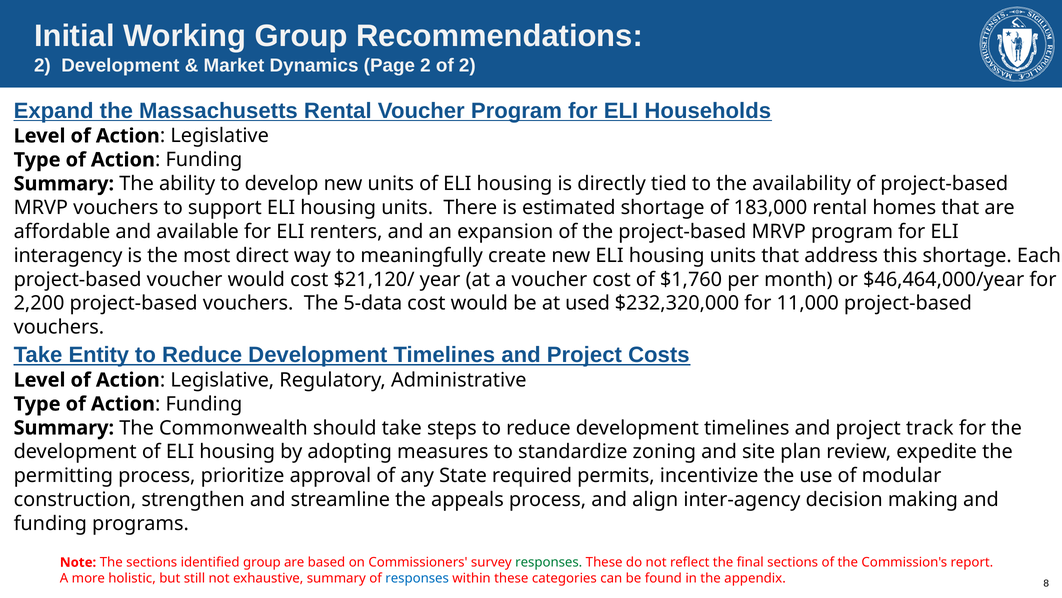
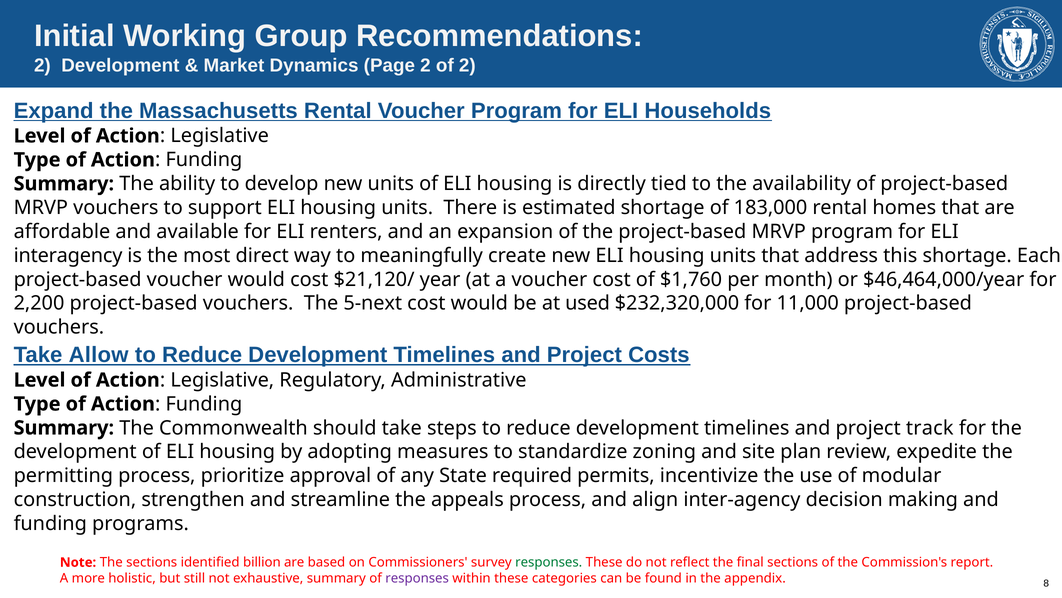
5-data: 5-data -> 5-next
Entity: Entity -> Allow
identified group: group -> billion
responses at (417, 578) colour: blue -> purple
